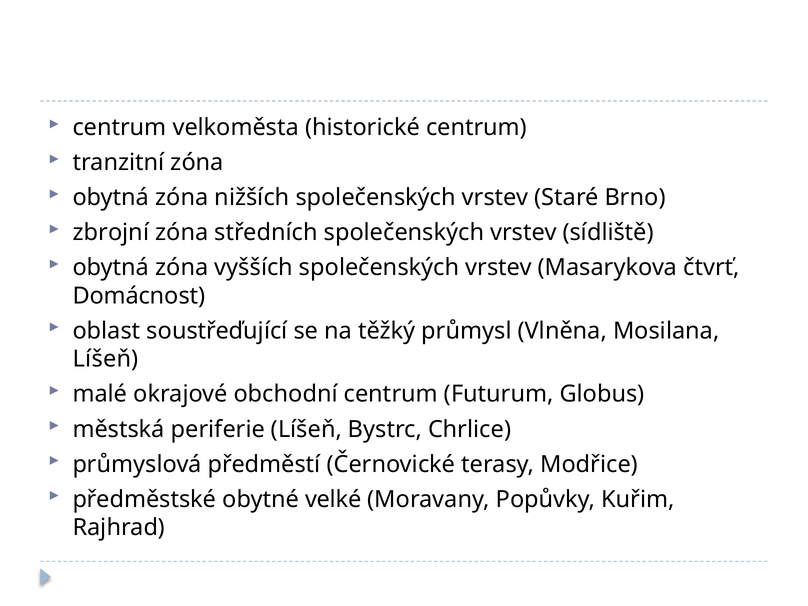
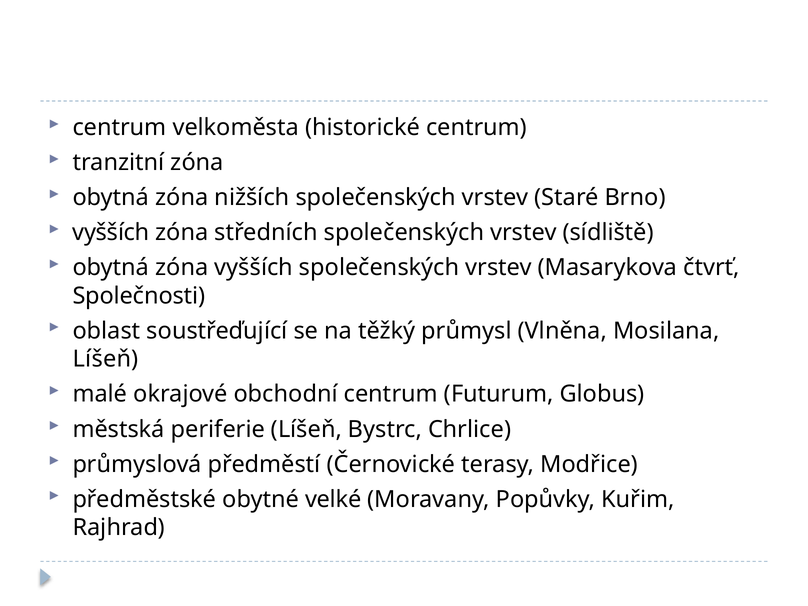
zbrojní at (111, 233): zbrojní -> vyšších
Domácnost: Domácnost -> Společnosti
